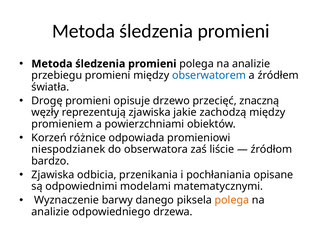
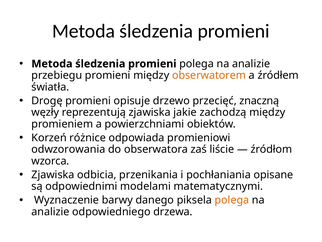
obserwatorem colour: blue -> orange
niespodzianek: niespodzianek -> odwzorowania
bardzo: bardzo -> wzorca
